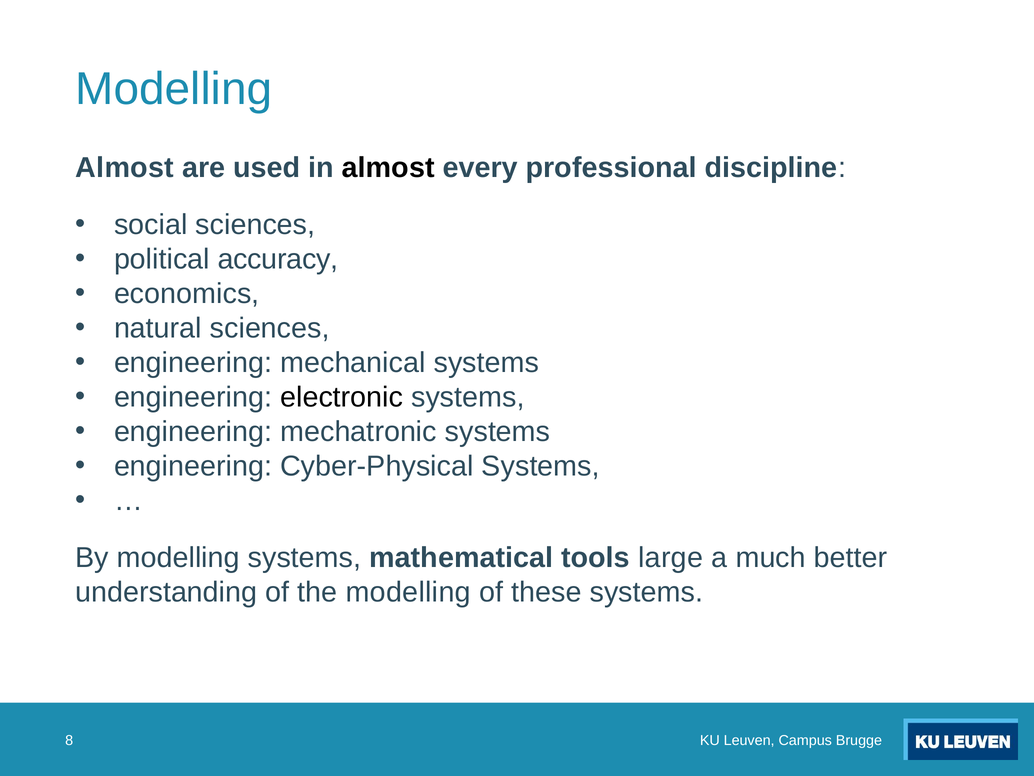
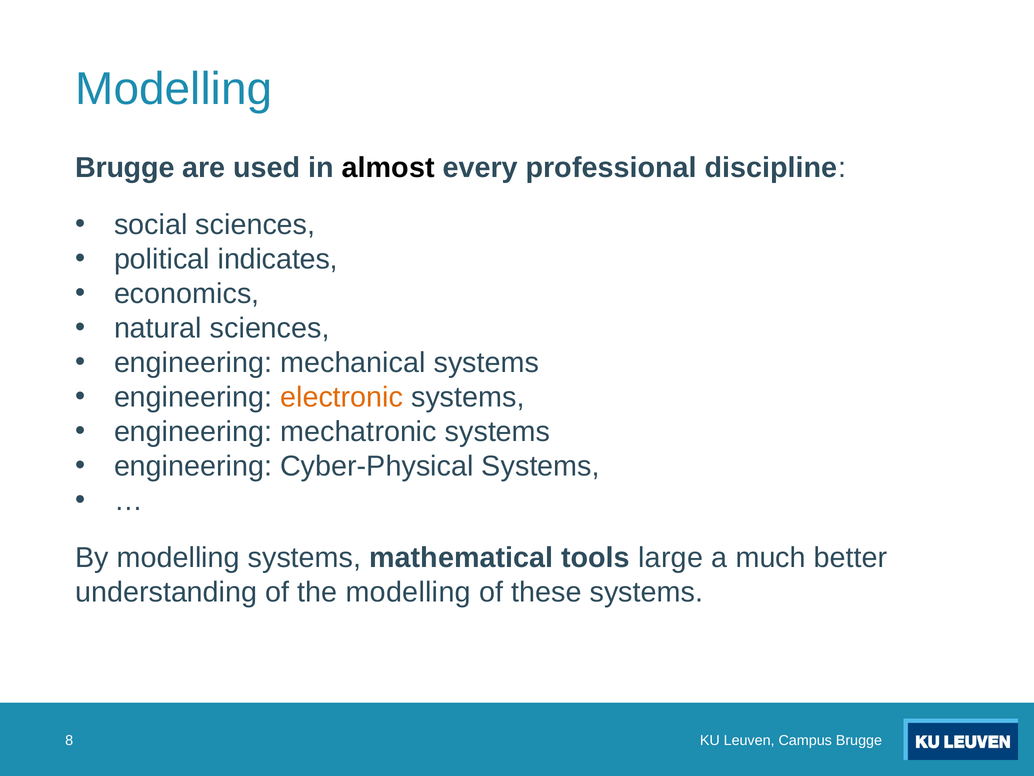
Almost at (125, 168): Almost -> Brugge
accuracy: accuracy -> indicates
electronic colour: black -> orange
